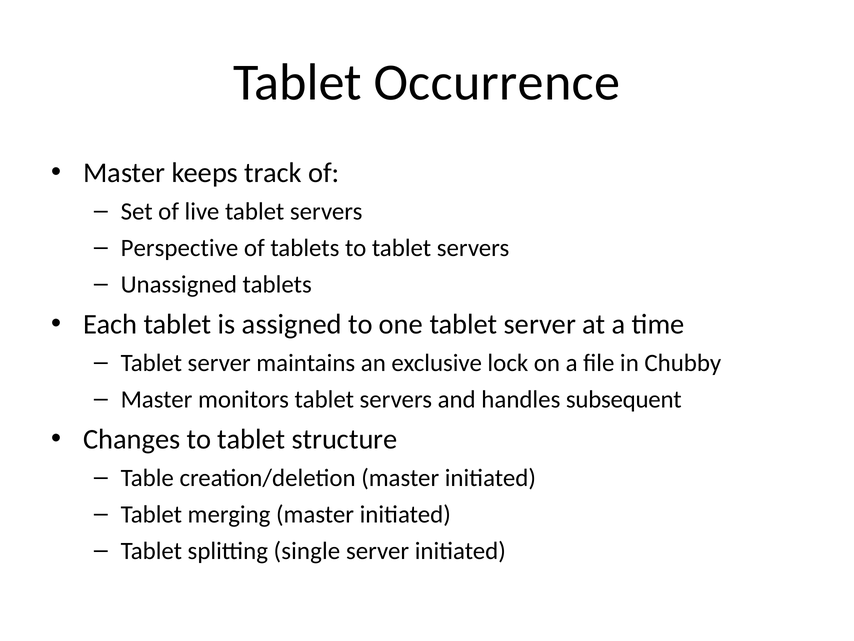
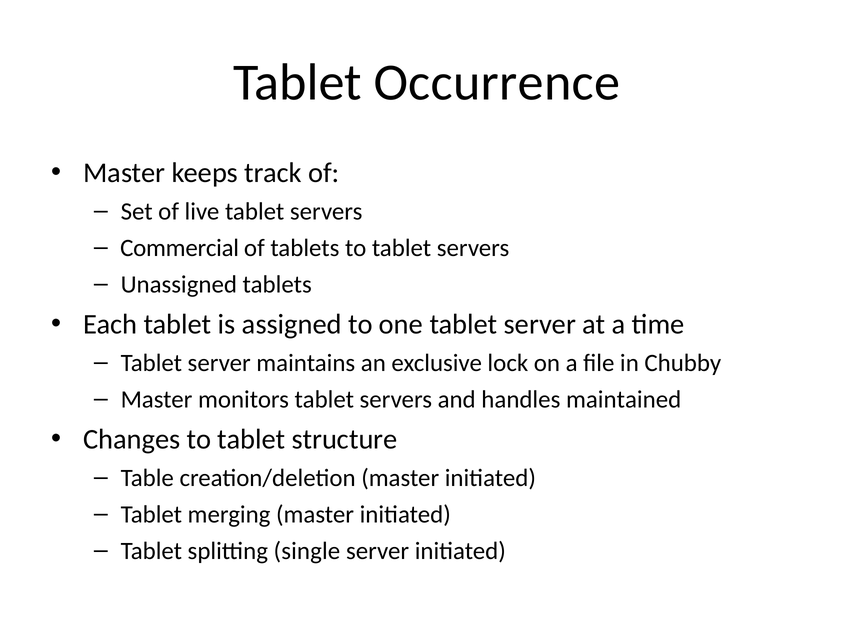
Perspective: Perspective -> Commercial
subsequent: subsequent -> maintained
